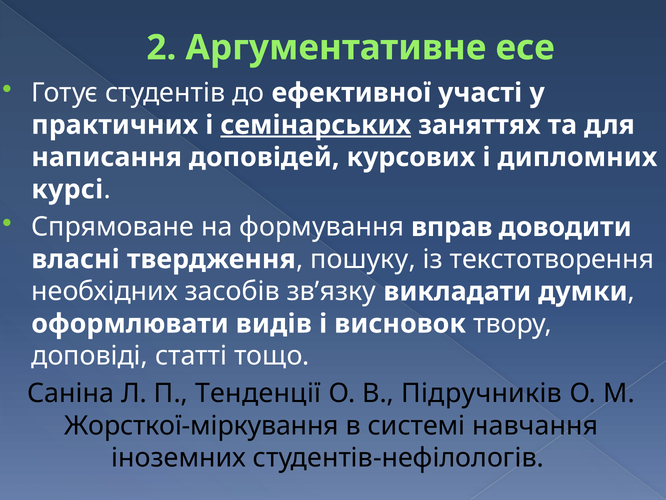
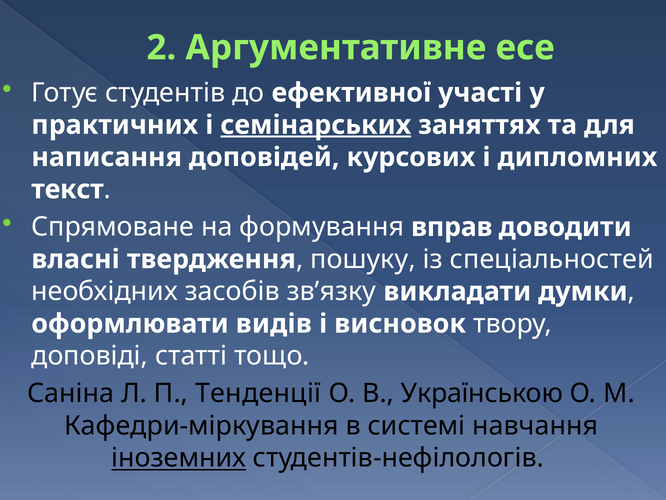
курсі: курсі -> текст
текстотворення: текстотворення -> спеціальностей
Підручників: Підручників -> Українською
Жорсткої-міркування: Жорсткої-міркування -> Кафедри-міркування
іноземних underline: none -> present
